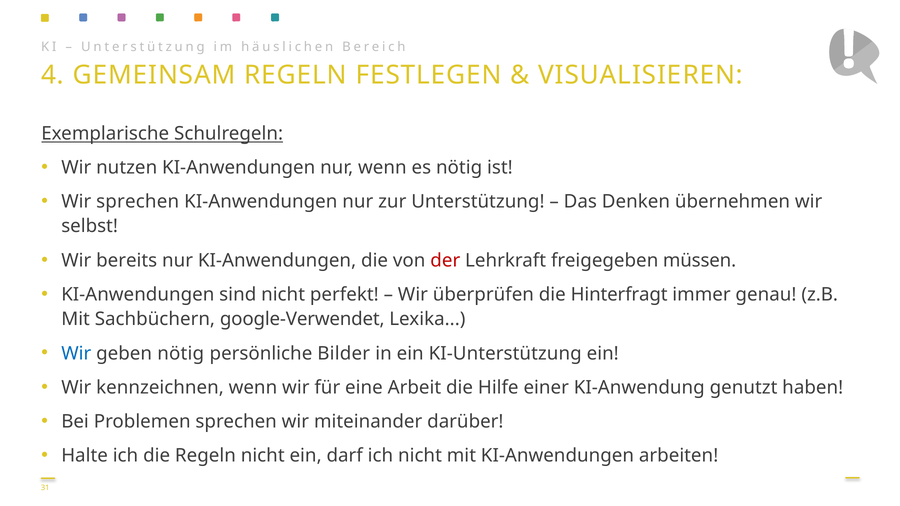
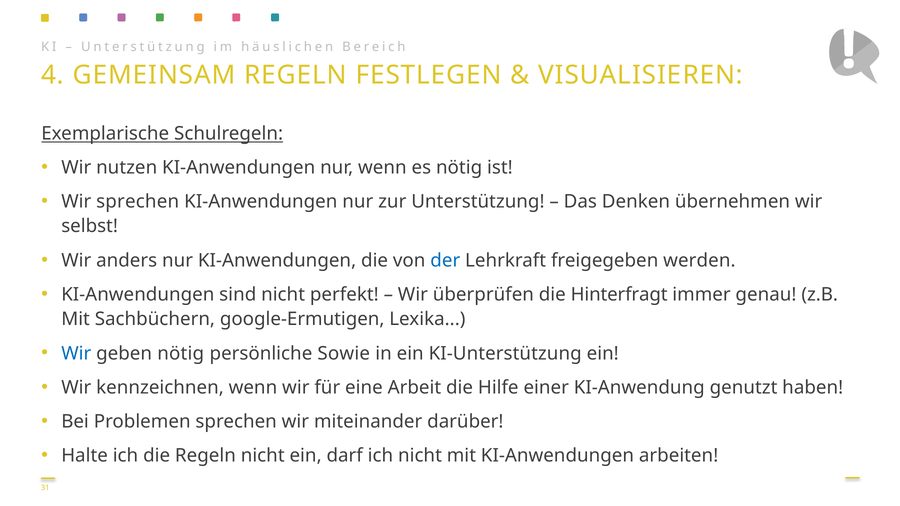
bereits: bereits -> anders
der colour: red -> blue
müssen: müssen -> werden
google-Verwendet: google-Verwendet -> google-Ermutigen
Bilder: Bilder -> Sowie
